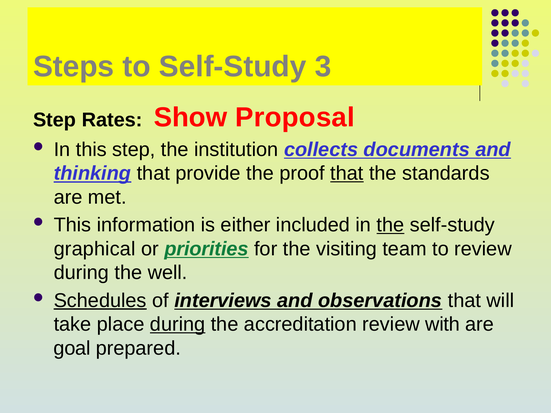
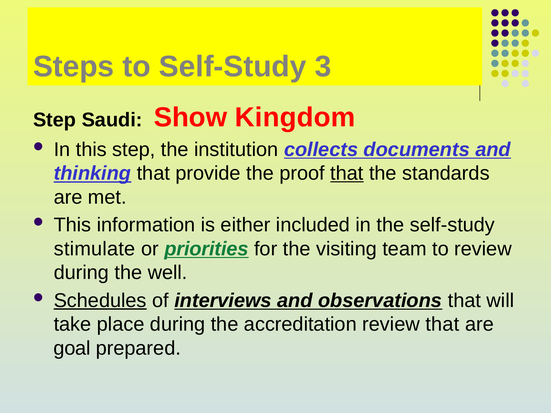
Rates: Rates -> Saudi
Proposal: Proposal -> Kingdom
the at (390, 225) underline: present -> none
graphical: graphical -> stimulate
during at (178, 325) underline: present -> none
review with: with -> that
